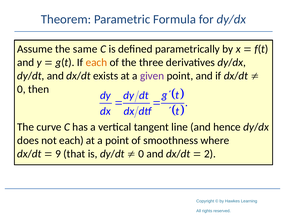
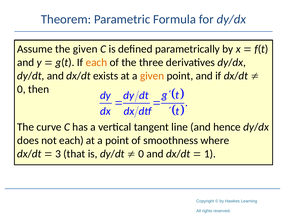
the same: same -> given
given at (152, 76) colour: purple -> orange
9: 9 -> 3
2: 2 -> 1
